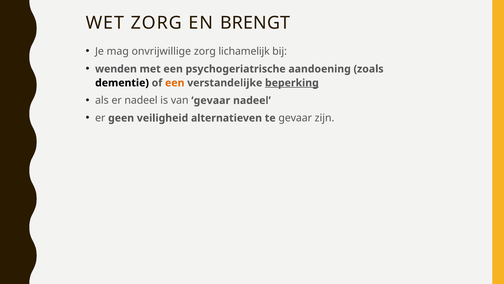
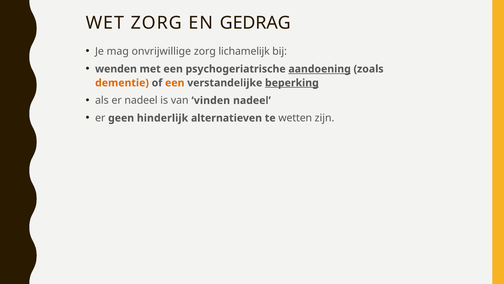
BRENGT: BRENGT -> GEDRAG
aandoening underline: none -> present
dementie colour: black -> orange
van gevaar: gevaar -> vinden
veiligheid: veiligheid -> hinderlijk
te gevaar: gevaar -> wetten
